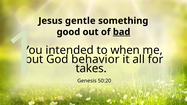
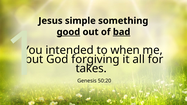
gentle: gentle -> simple
good underline: none -> present
behavior: behavior -> forgiving
